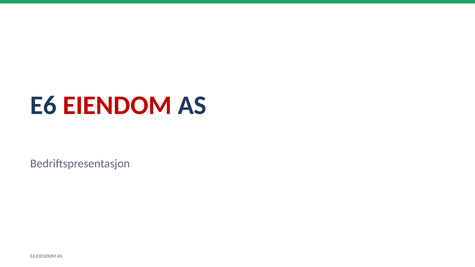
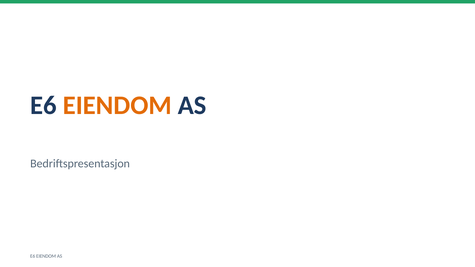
EIENDOM at (117, 105) colour: red -> orange
